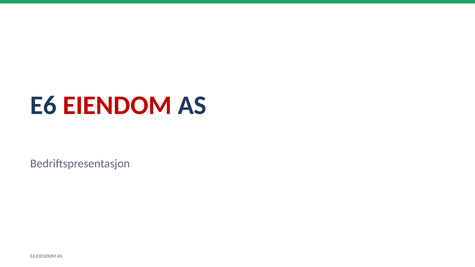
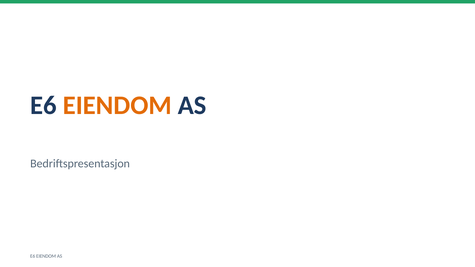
EIENDOM at (117, 105) colour: red -> orange
